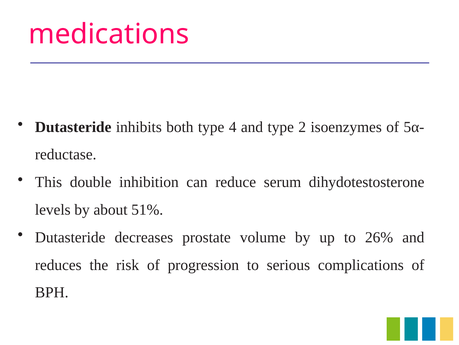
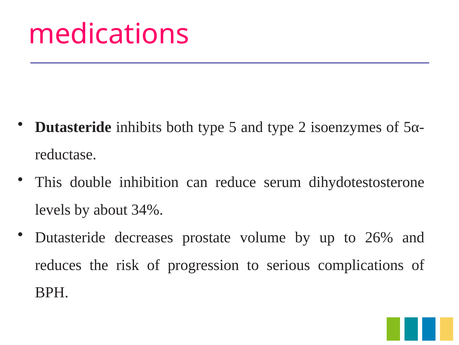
4: 4 -> 5
51%: 51% -> 34%
